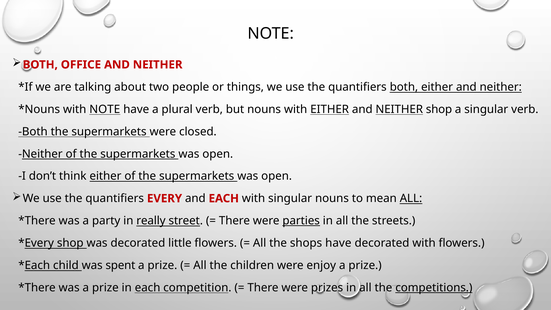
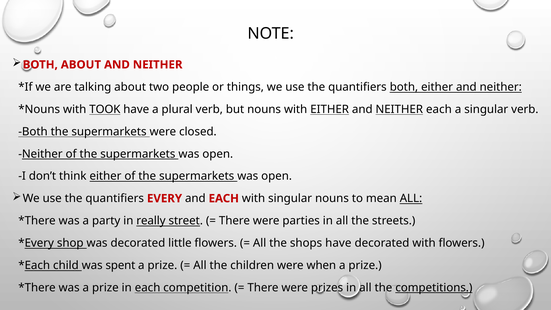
BOTH OFFICE: OFFICE -> ABOUT
with NOTE: NOTE -> TOOK
NEITHER shop: shop -> each
parties underline: present -> none
enjoy: enjoy -> when
